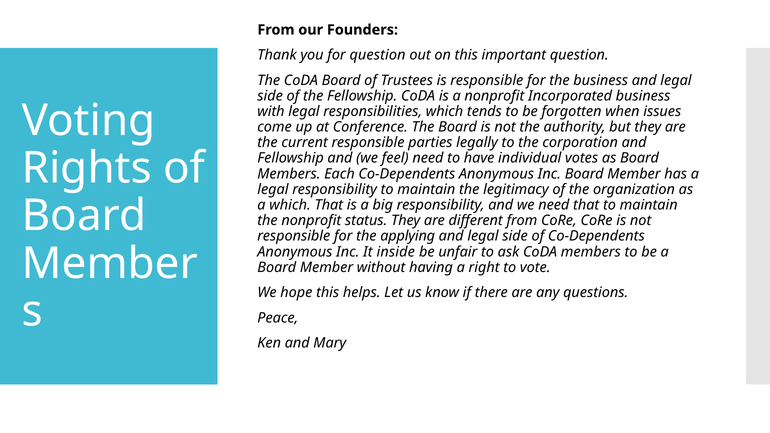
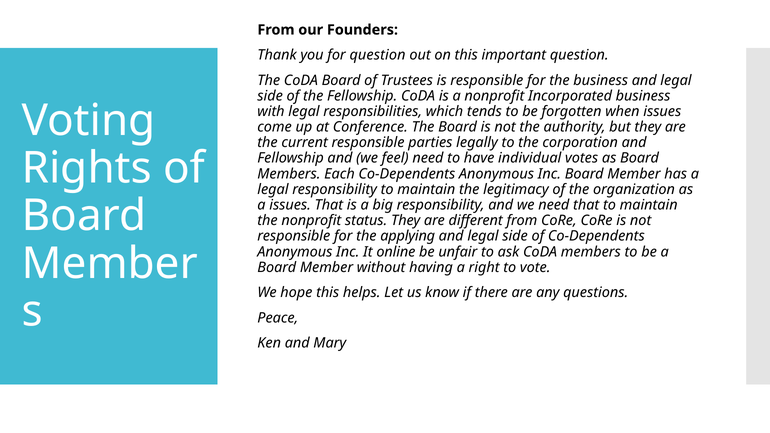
a which: which -> issues
inside: inside -> online
